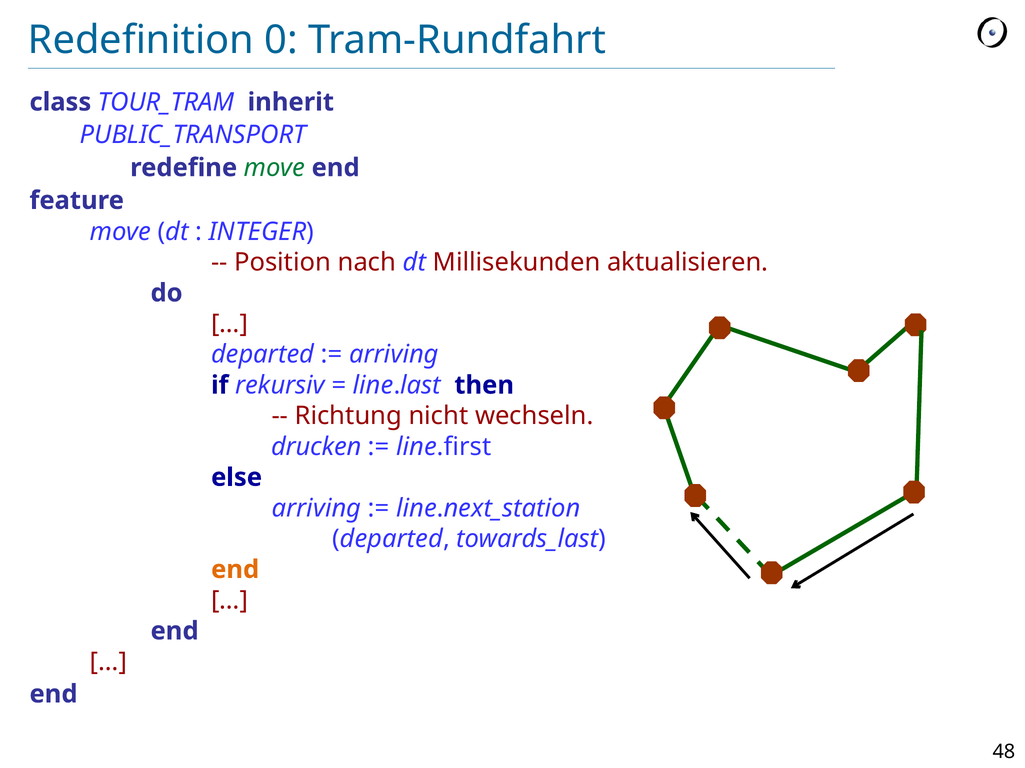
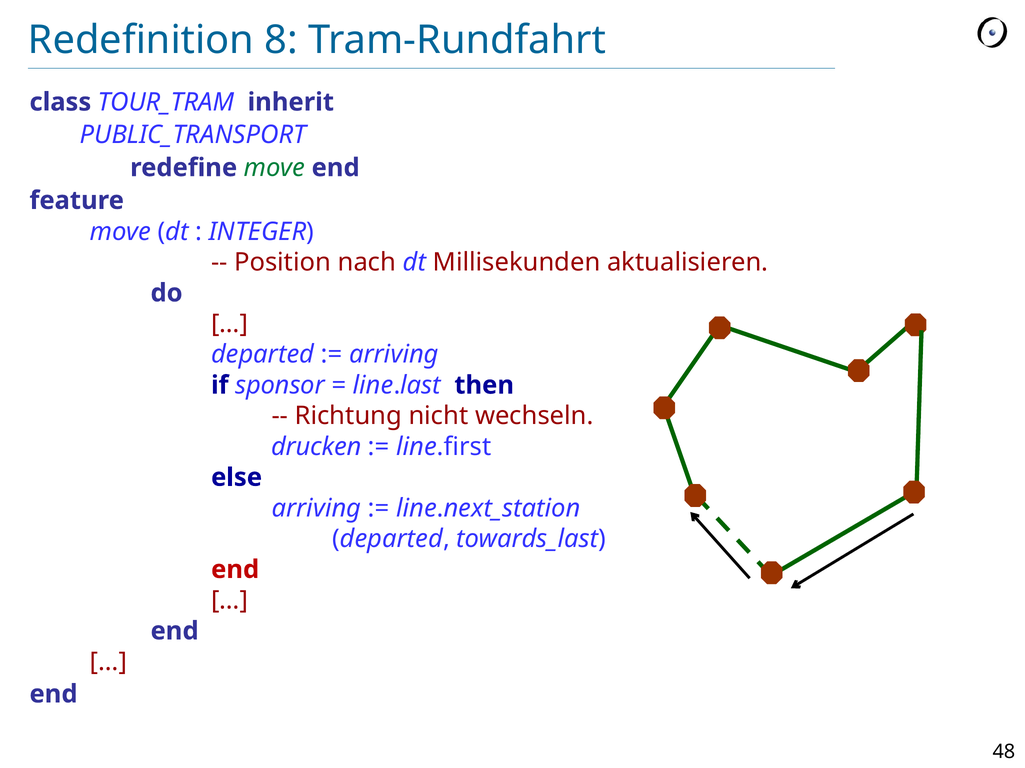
0: 0 -> 8
rekursiv: rekursiv -> sponsor
end at (235, 570) colour: orange -> red
